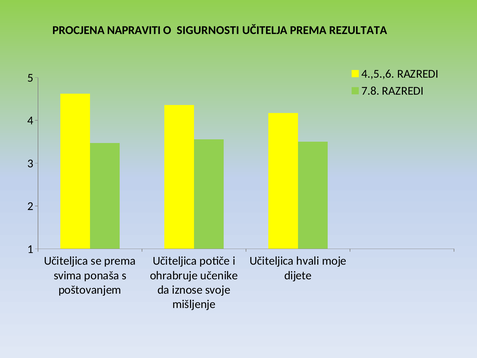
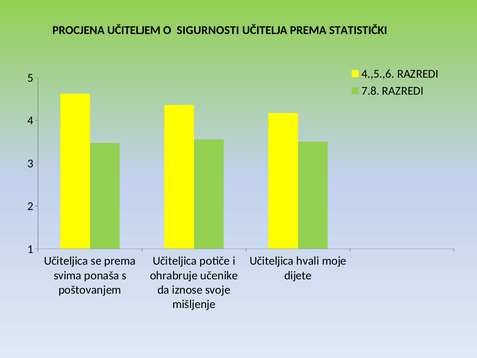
NAPRAVITI: NAPRAVITI -> UČITELJEM
REZULTATA: REZULTATA -> STATISTIČKI
